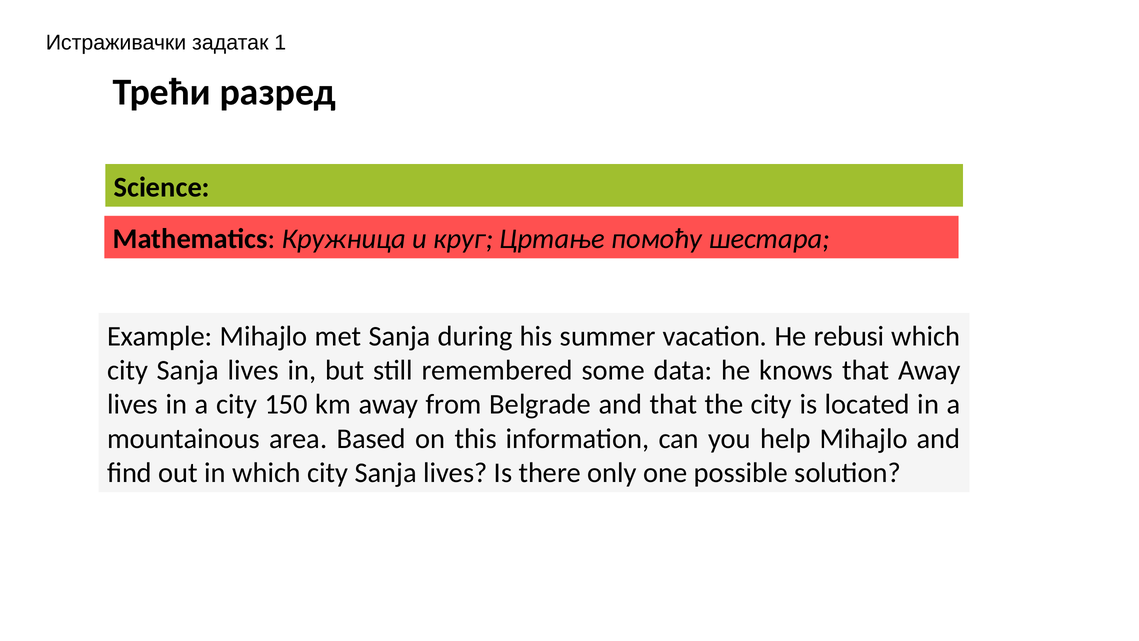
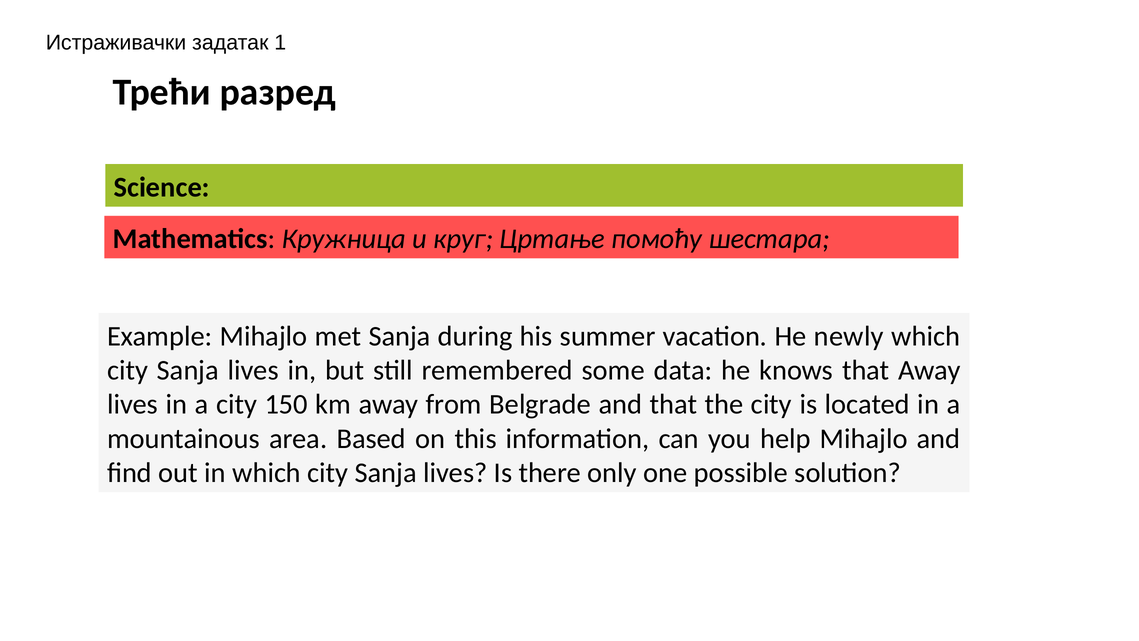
rebusi: rebusi -> newly
